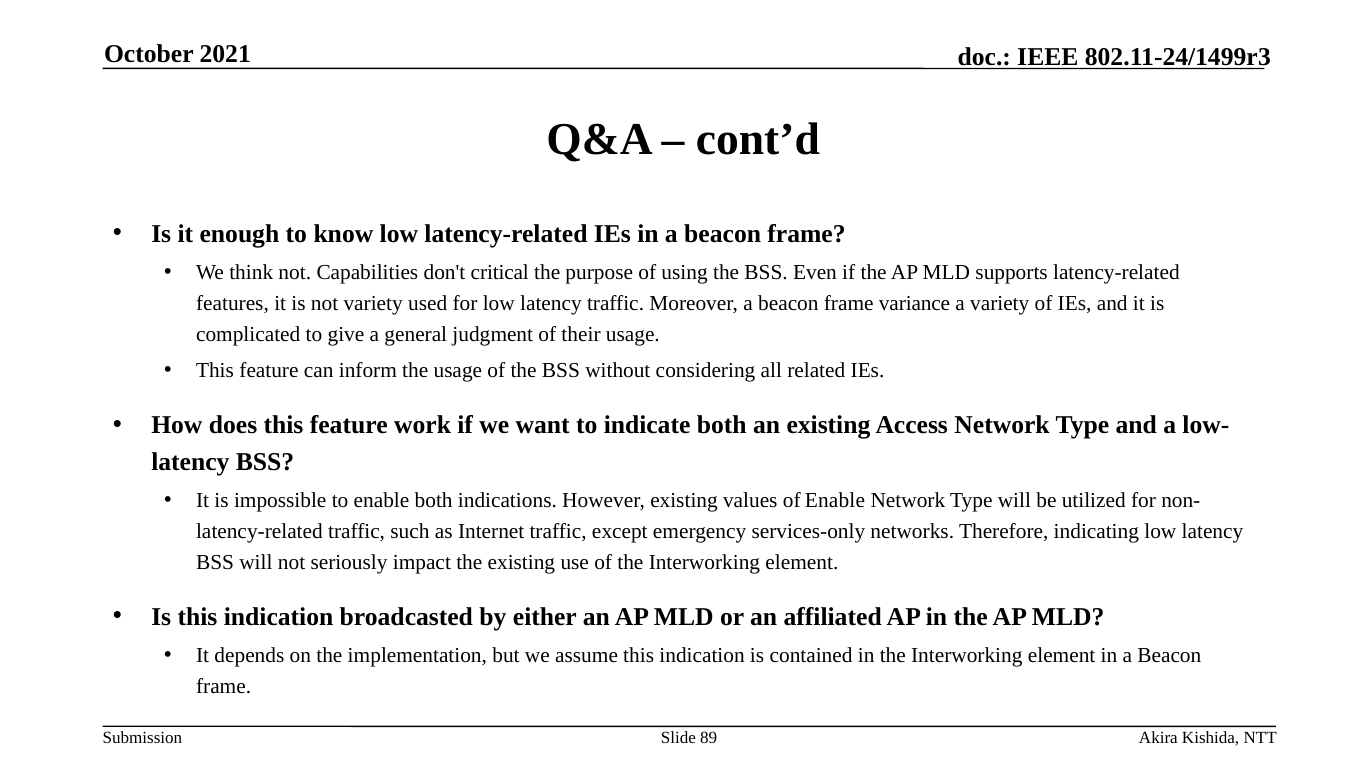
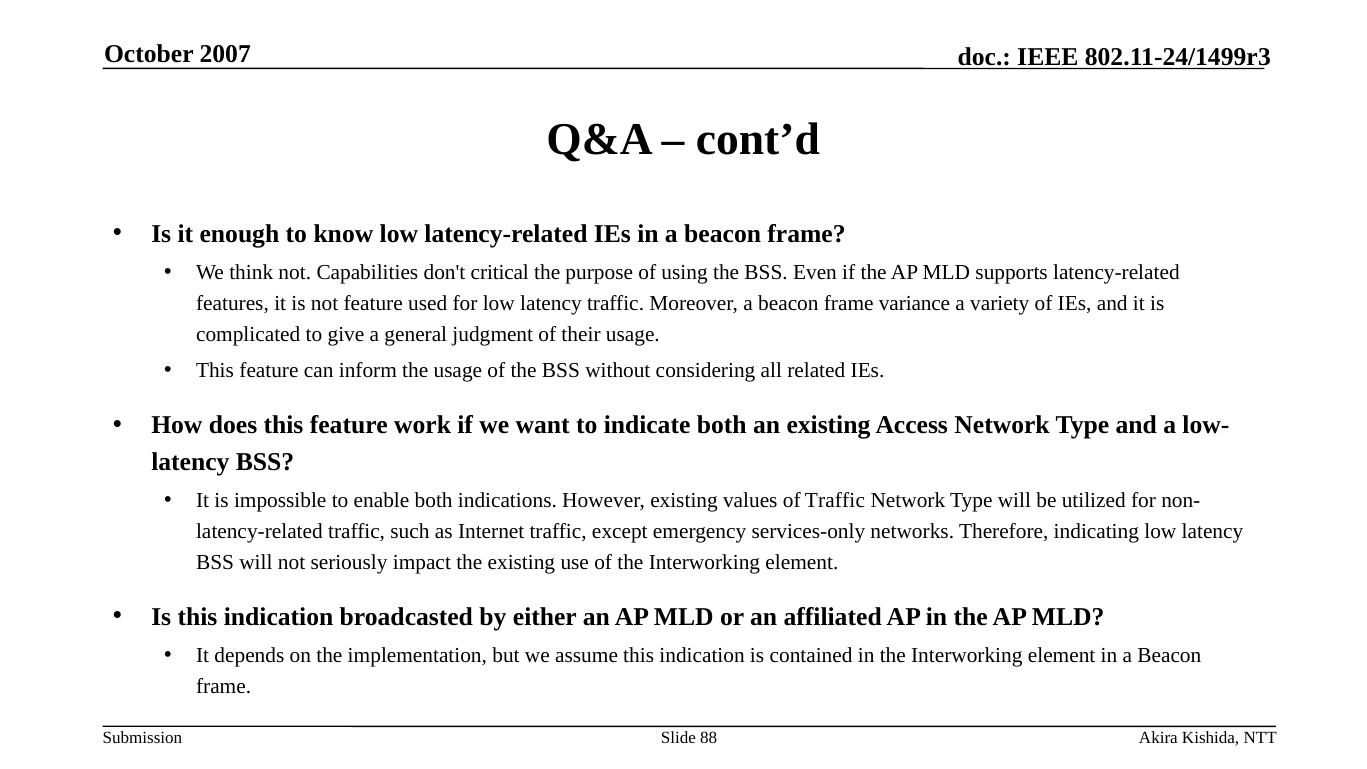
2021: 2021 -> 2007
not variety: variety -> feature
of Enable: Enable -> Traffic
89: 89 -> 88
